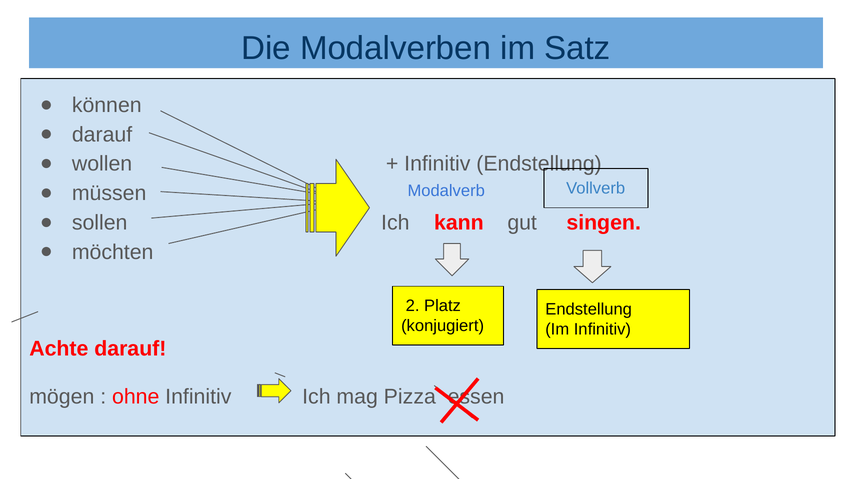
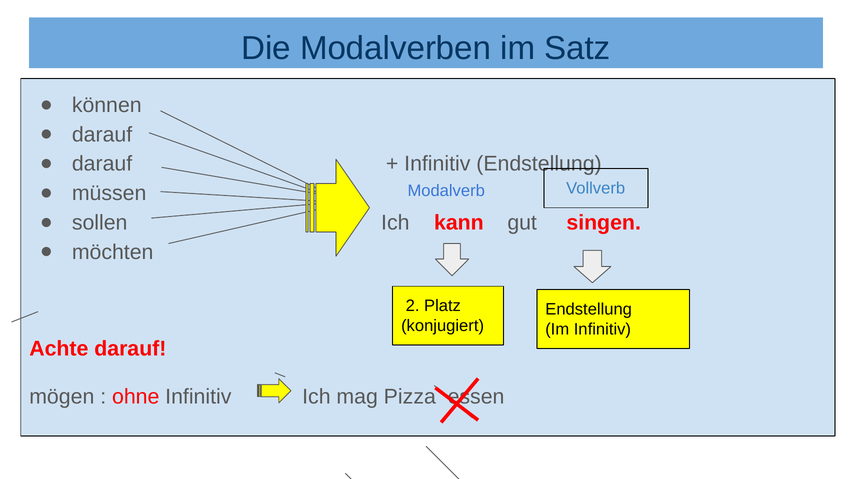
wollen at (102, 164): wollen -> darauf
